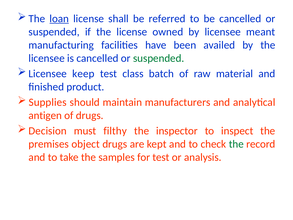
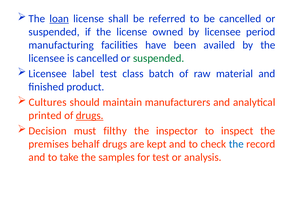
meant: meant -> period
keep: keep -> label
Supplies: Supplies -> Cultures
antigen: antigen -> printed
drugs at (90, 115) underline: none -> present
object: object -> behalf
the at (236, 144) colour: green -> blue
